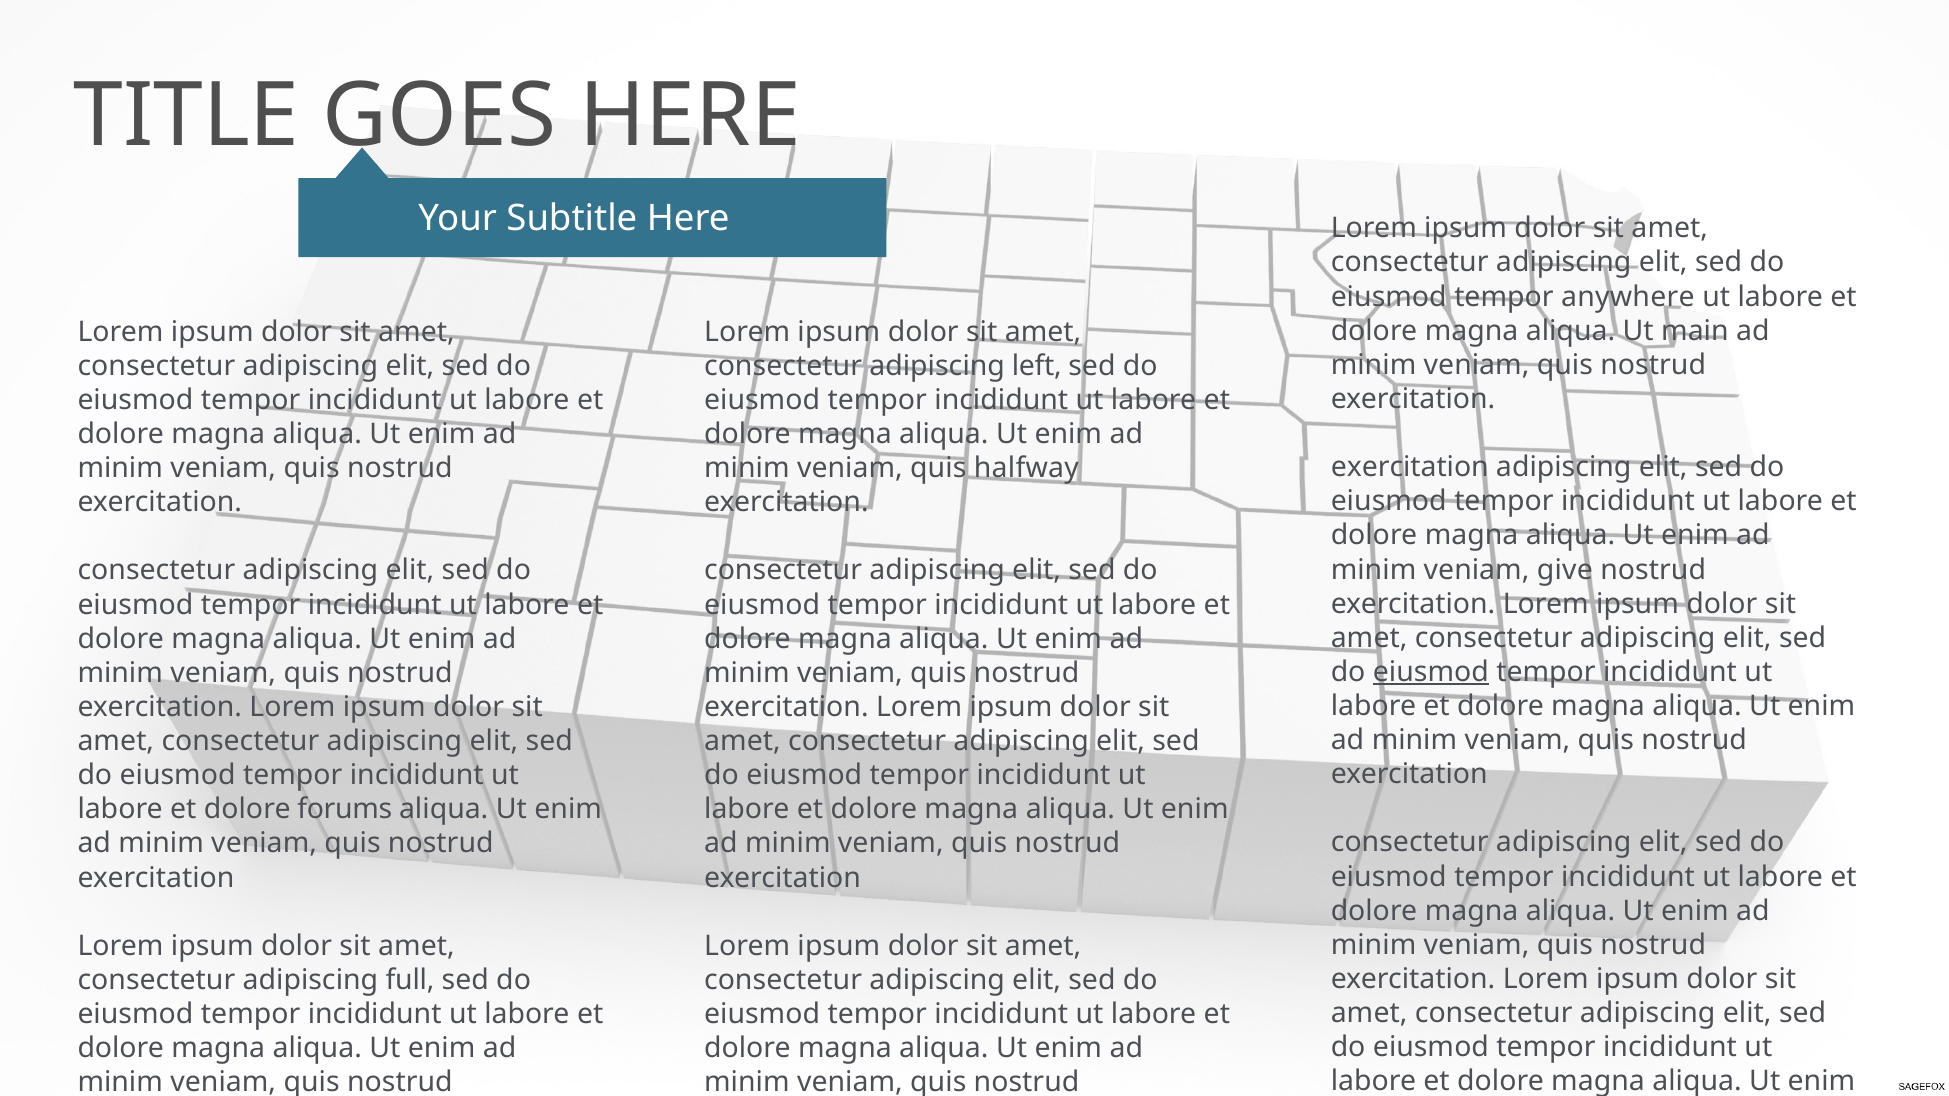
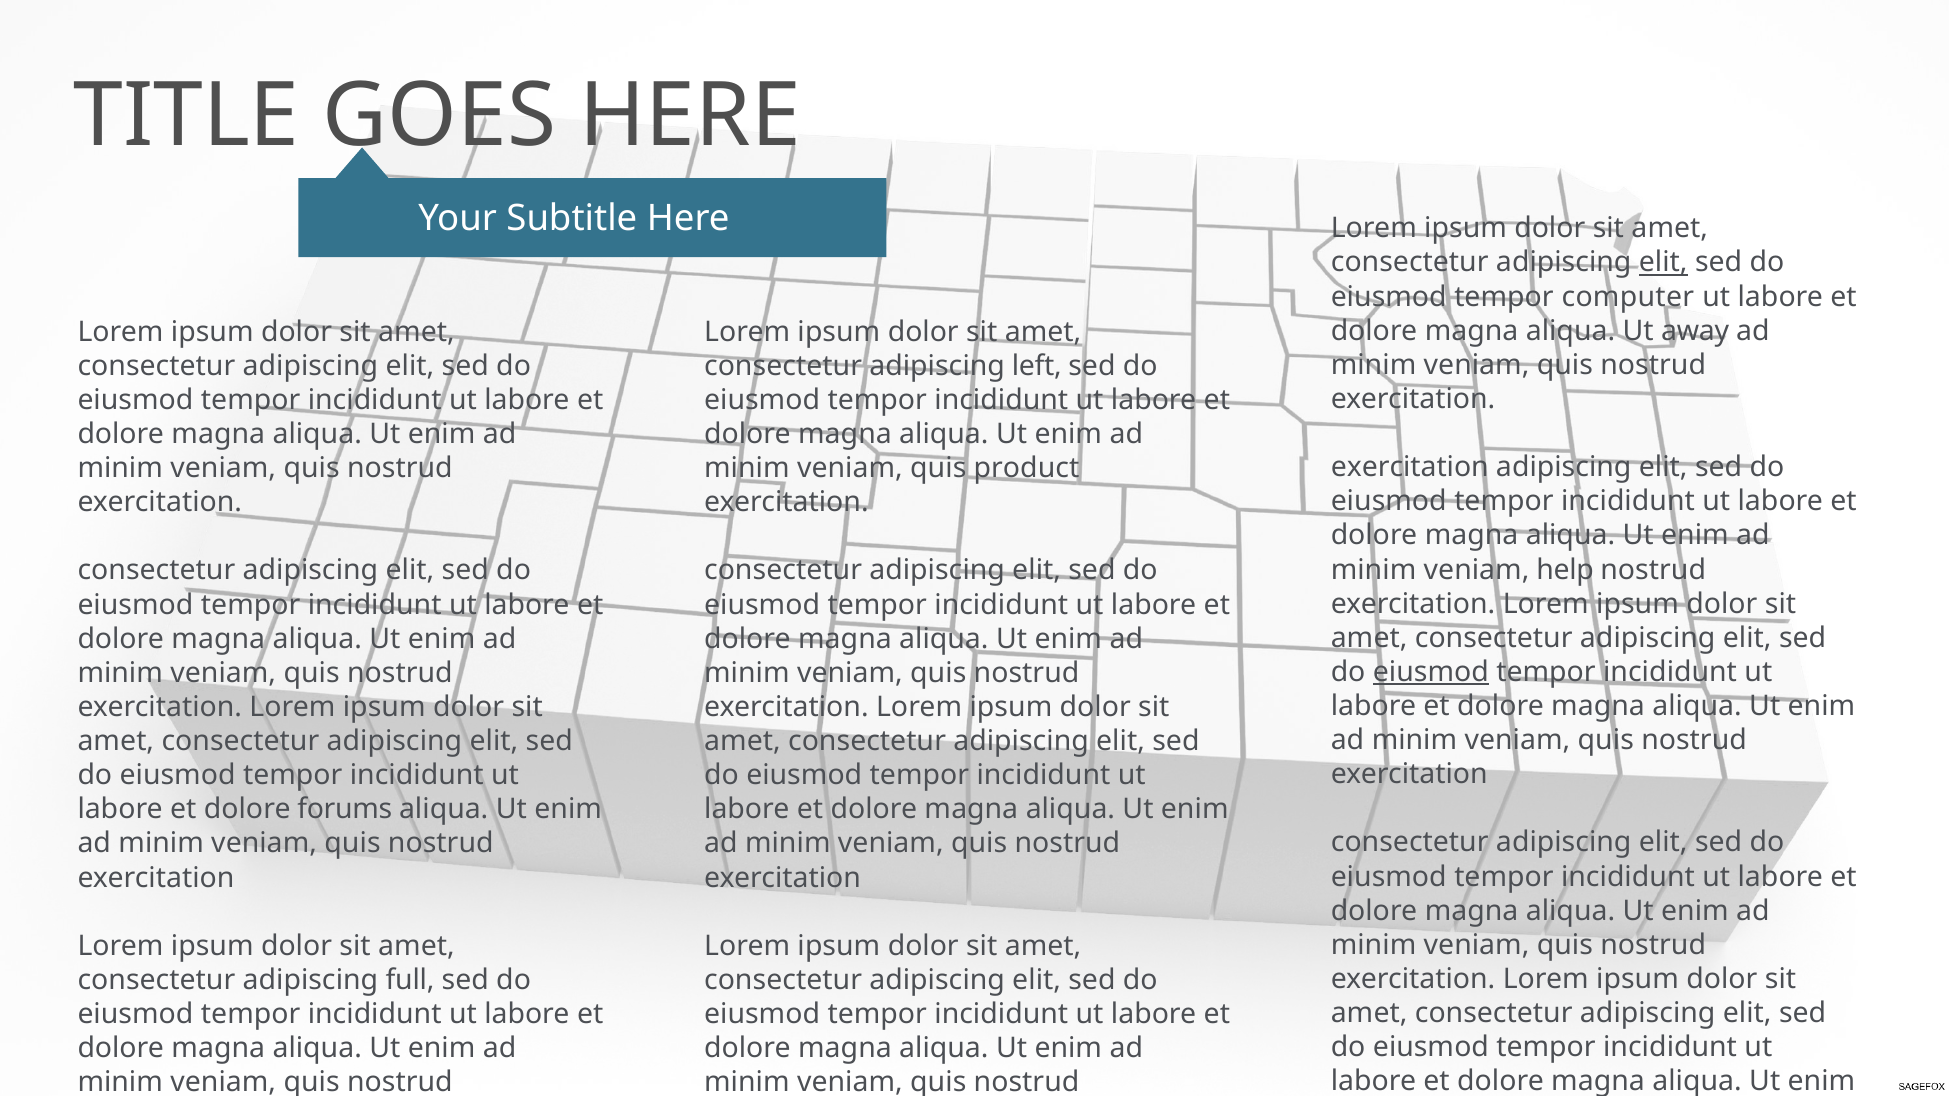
elit at (1663, 263) underline: none -> present
anywhere: anywhere -> computer
main: main -> away
halfway: halfway -> product
give: give -> help
